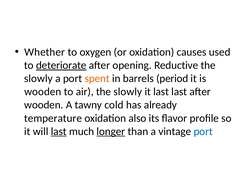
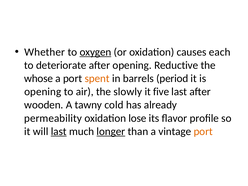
oxygen underline: none -> present
used: used -> each
deteriorate underline: present -> none
slowly at (38, 78): slowly -> whose
wooden at (43, 92): wooden -> opening
it last: last -> five
temperature: temperature -> permeability
also: also -> lose
port at (203, 131) colour: blue -> orange
